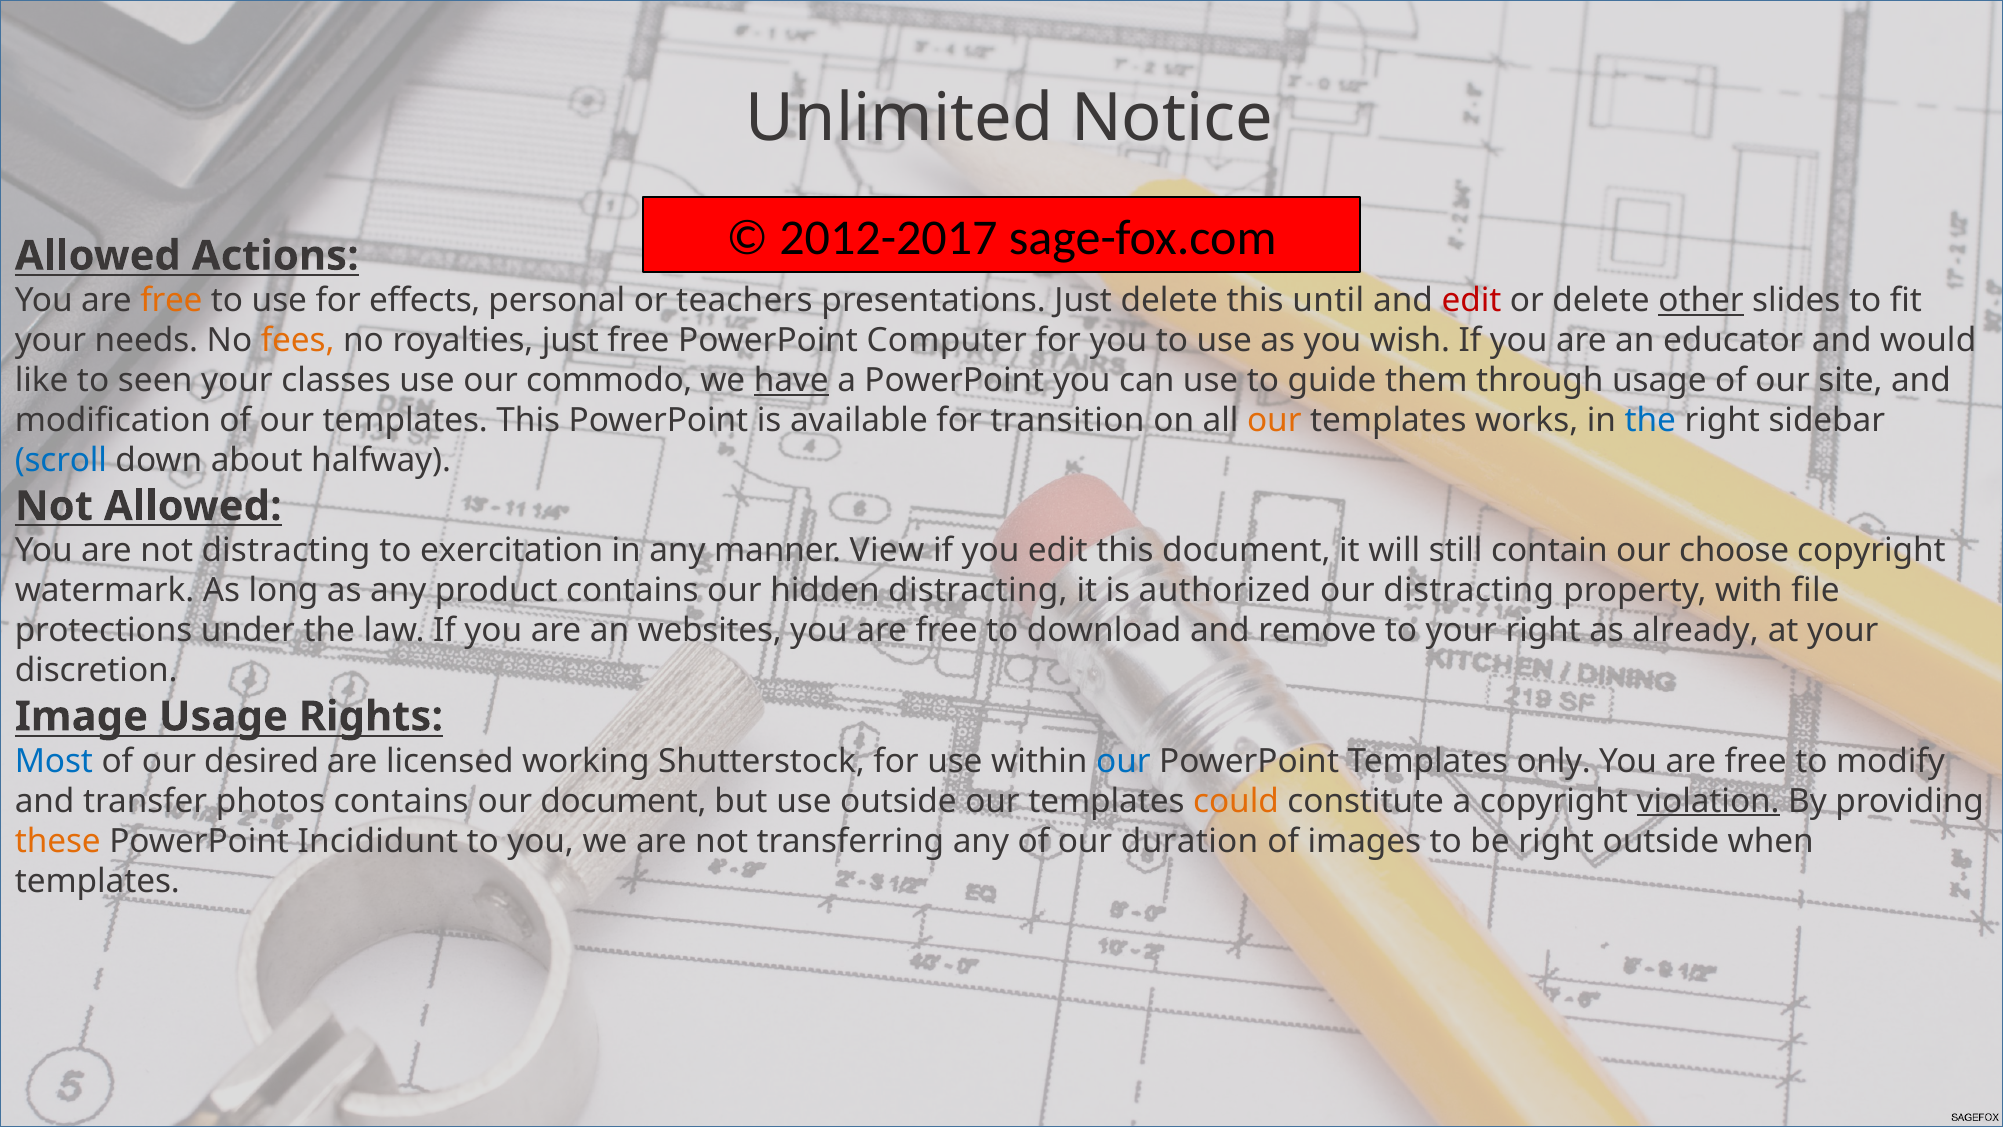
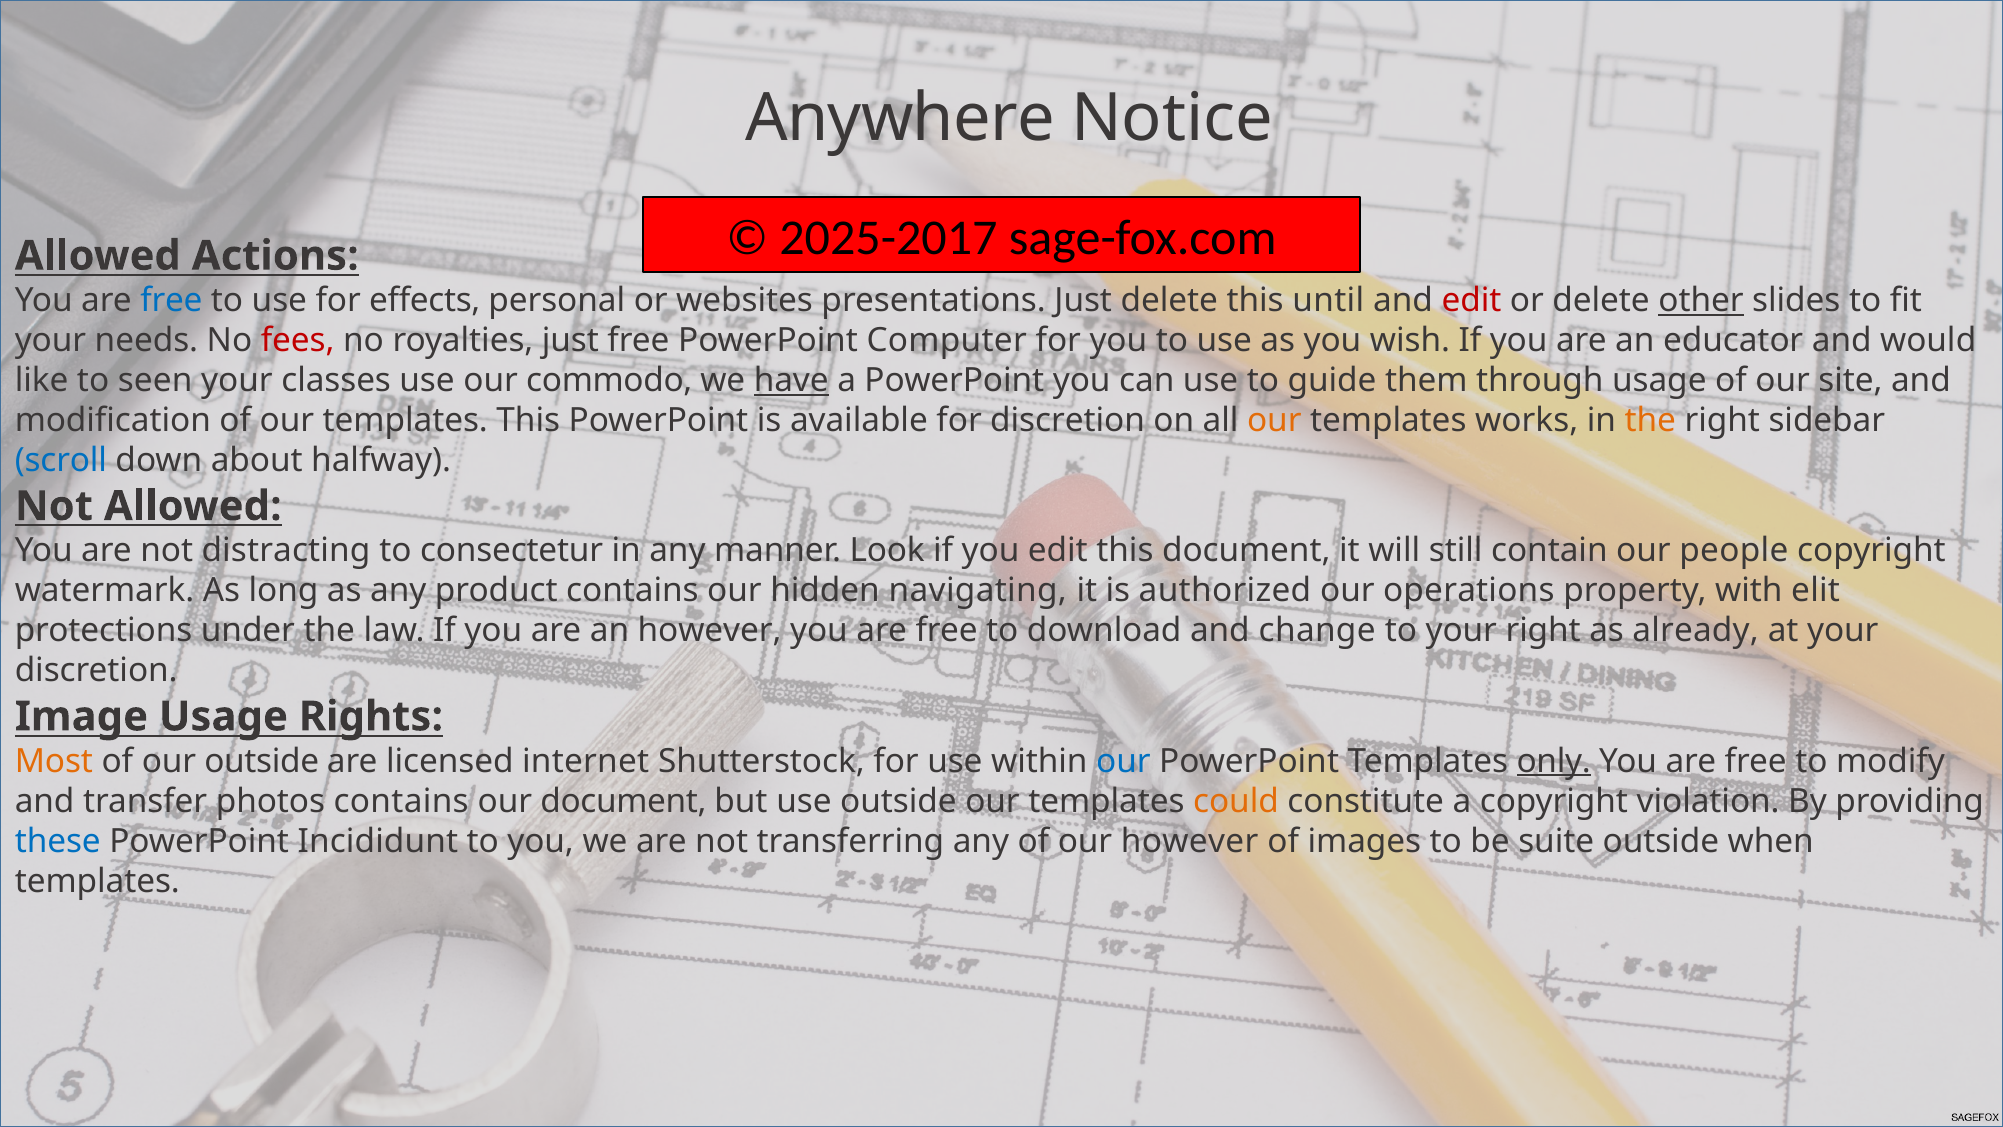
Unlimited: Unlimited -> Anywhere
2012-2017: 2012-2017 -> 2025-2017
free at (171, 300) colour: orange -> blue
teachers: teachers -> websites
fees colour: orange -> red
for transition: transition -> discretion
the at (1650, 420) colour: blue -> orange
exercitation: exercitation -> consectetur
View: View -> Look
choose: choose -> people
hidden distracting: distracting -> navigating
our distracting: distracting -> operations
file: file -> elit
an websites: websites -> however
remove: remove -> change
Most colour: blue -> orange
our desired: desired -> outside
working: working -> internet
only underline: none -> present
violation underline: present -> none
these colour: orange -> blue
our duration: duration -> however
be right: right -> suite
